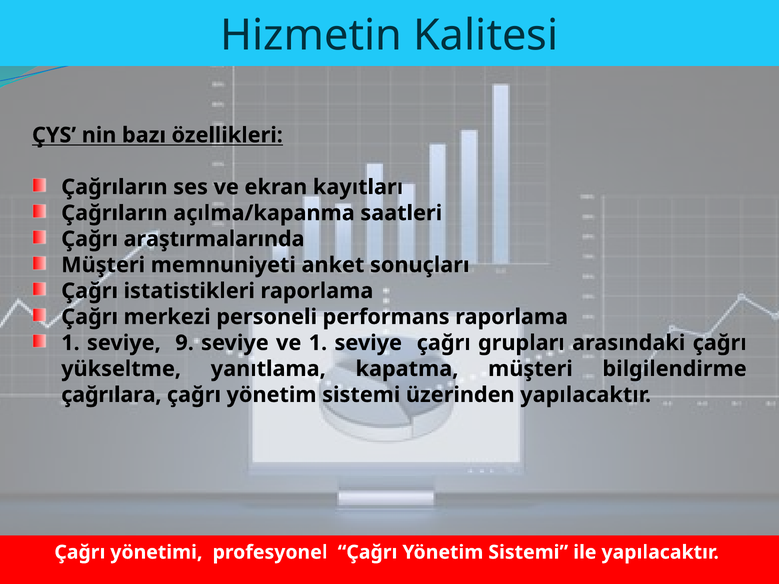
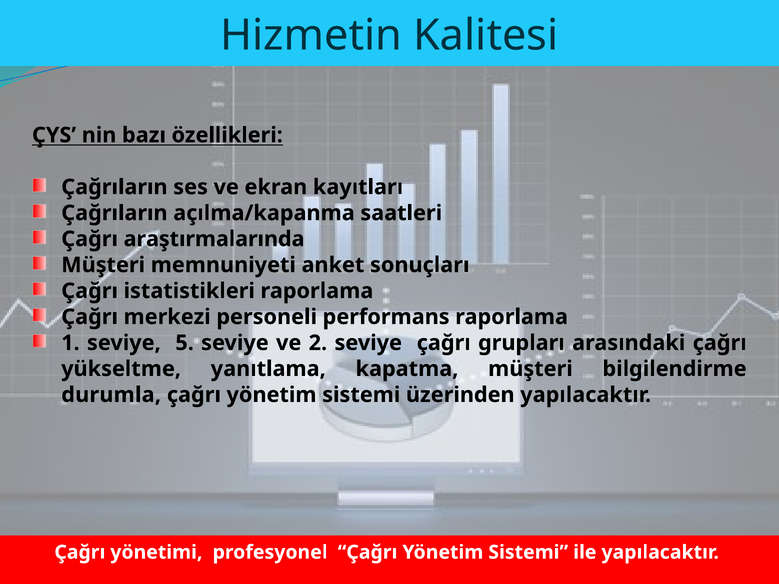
9: 9 -> 5
ve 1: 1 -> 2
çağrılara: çağrılara -> durumla
